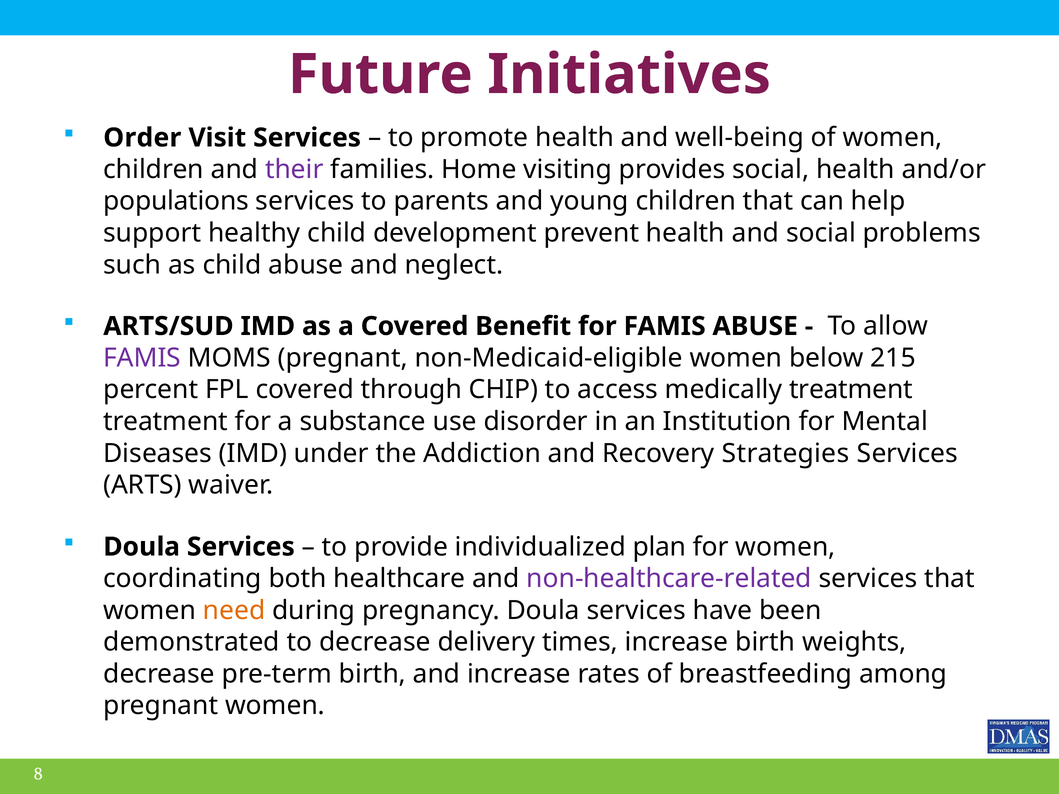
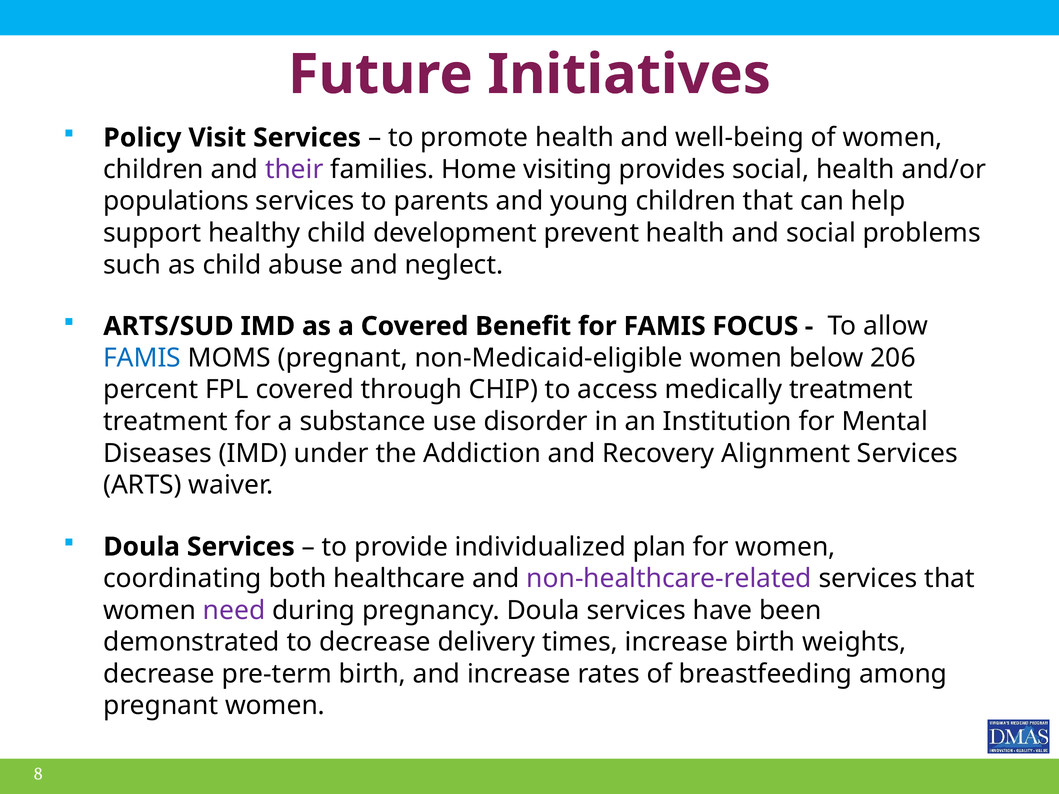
Order: Order -> Policy
FAMIS ABUSE: ABUSE -> FOCUS
FAMIS at (142, 358) colour: purple -> blue
215: 215 -> 206
Strategies: Strategies -> Alignment
need colour: orange -> purple
